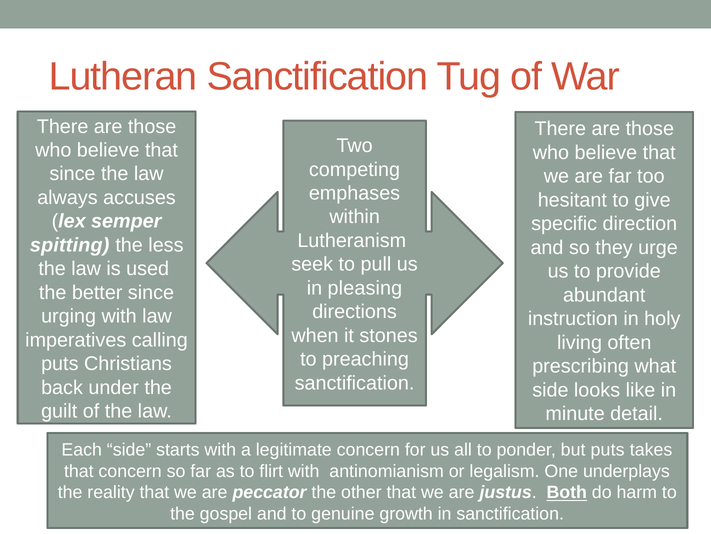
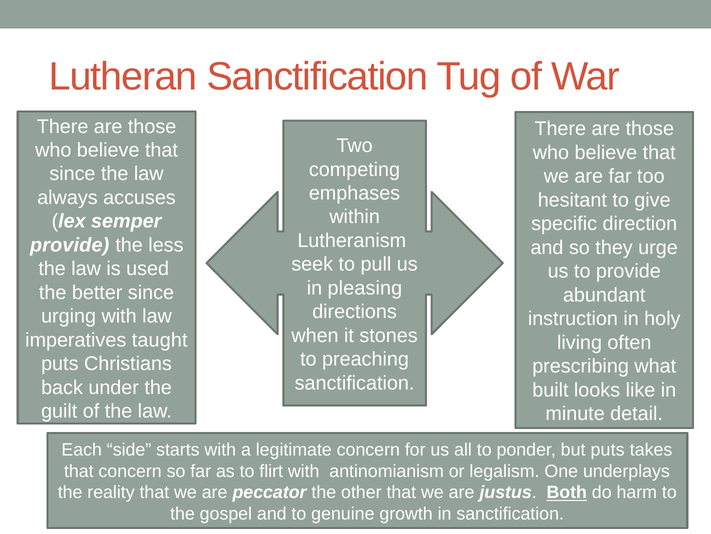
spitting at (70, 245): spitting -> provide
calling: calling -> taught
side at (550, 390): side -> built
